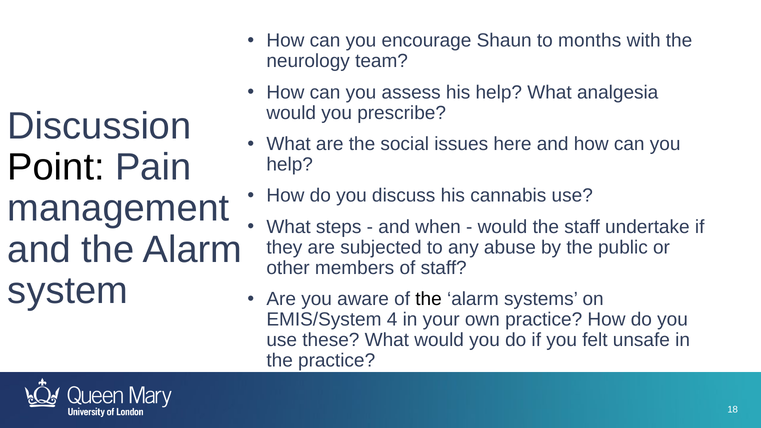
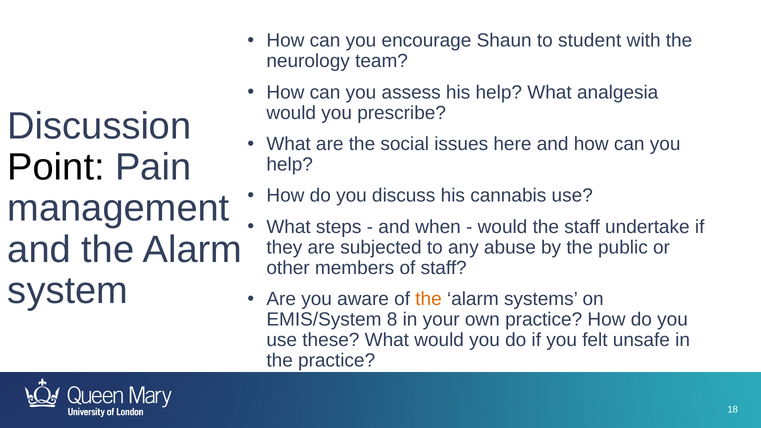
months: months -> student
the at (429, 299) colour: black -> orange
4: 4 -> 8
